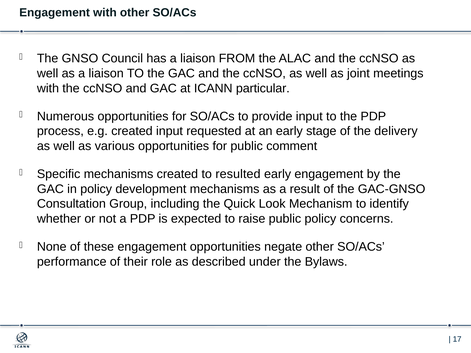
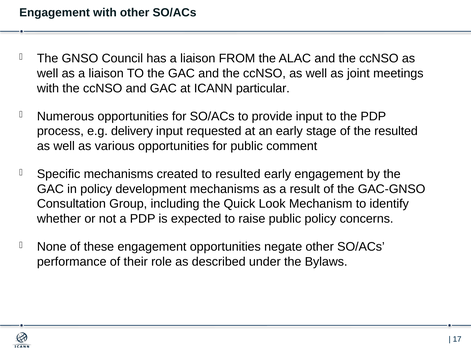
e.g created: created -> delivery
the delivery: delivery -> resulted
